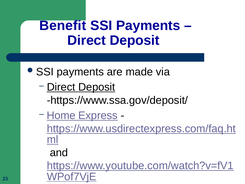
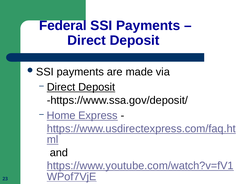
Benefit: Benefit -> Federal
